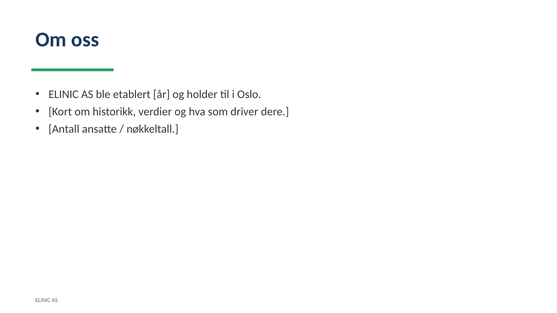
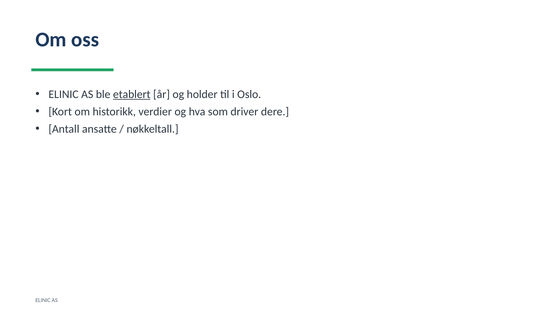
etablert underline: none -> present
